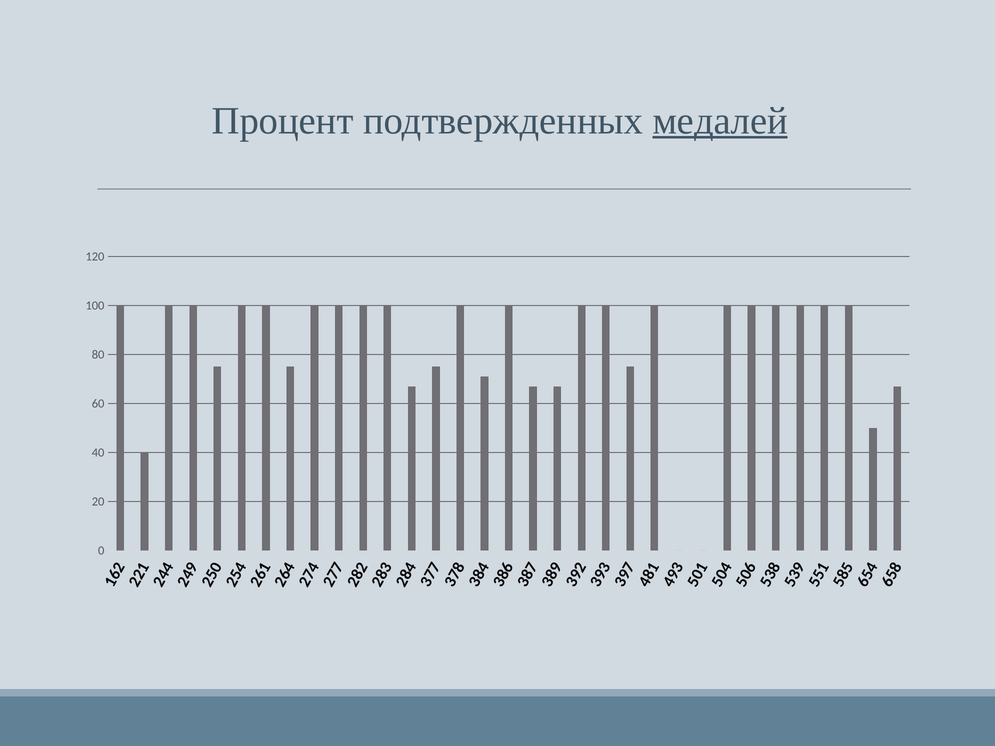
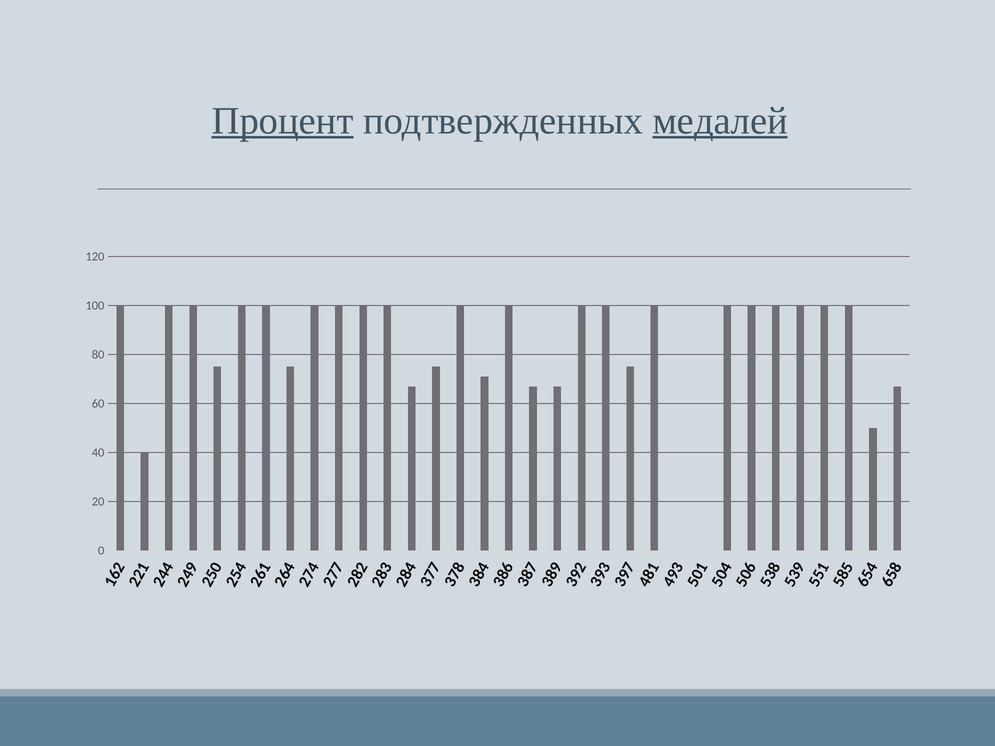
Процент underline: none -> present
